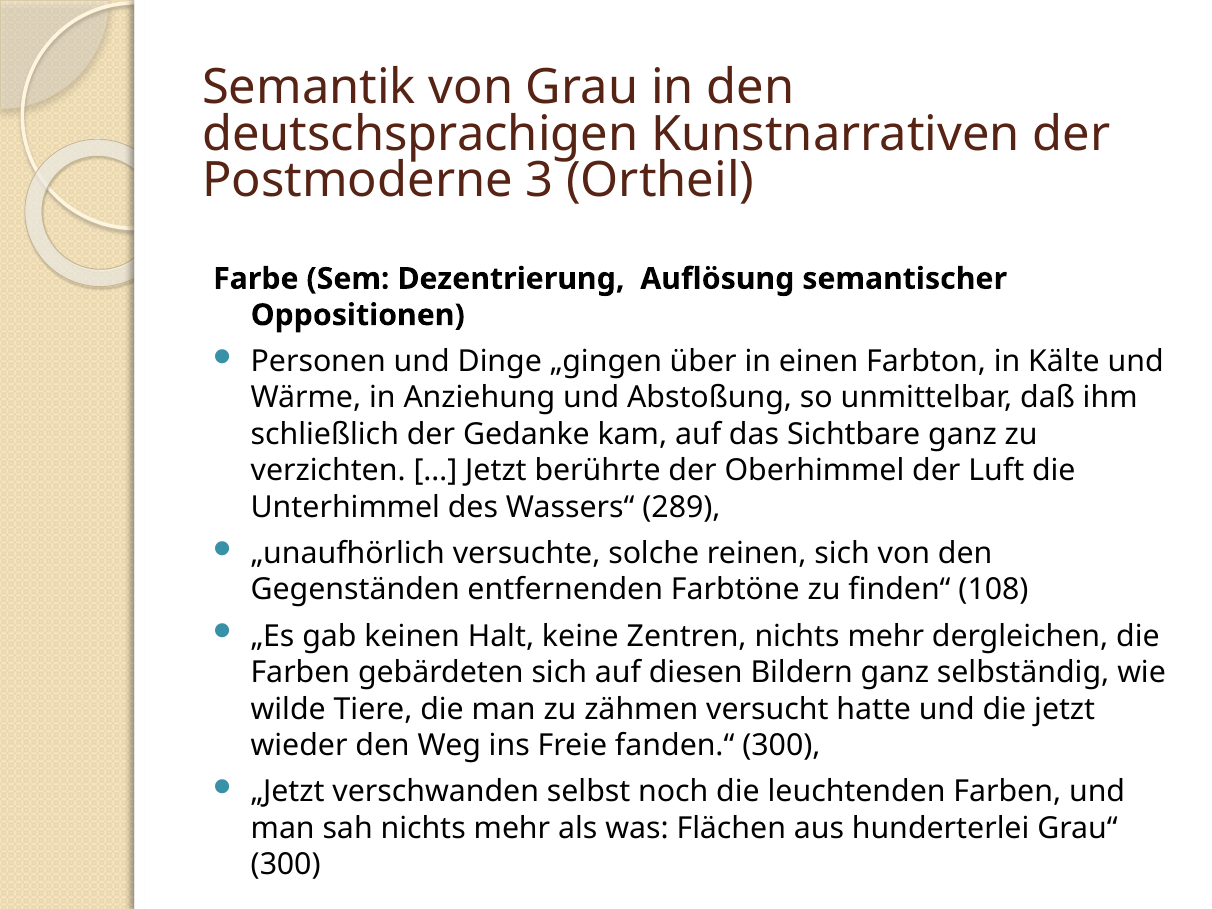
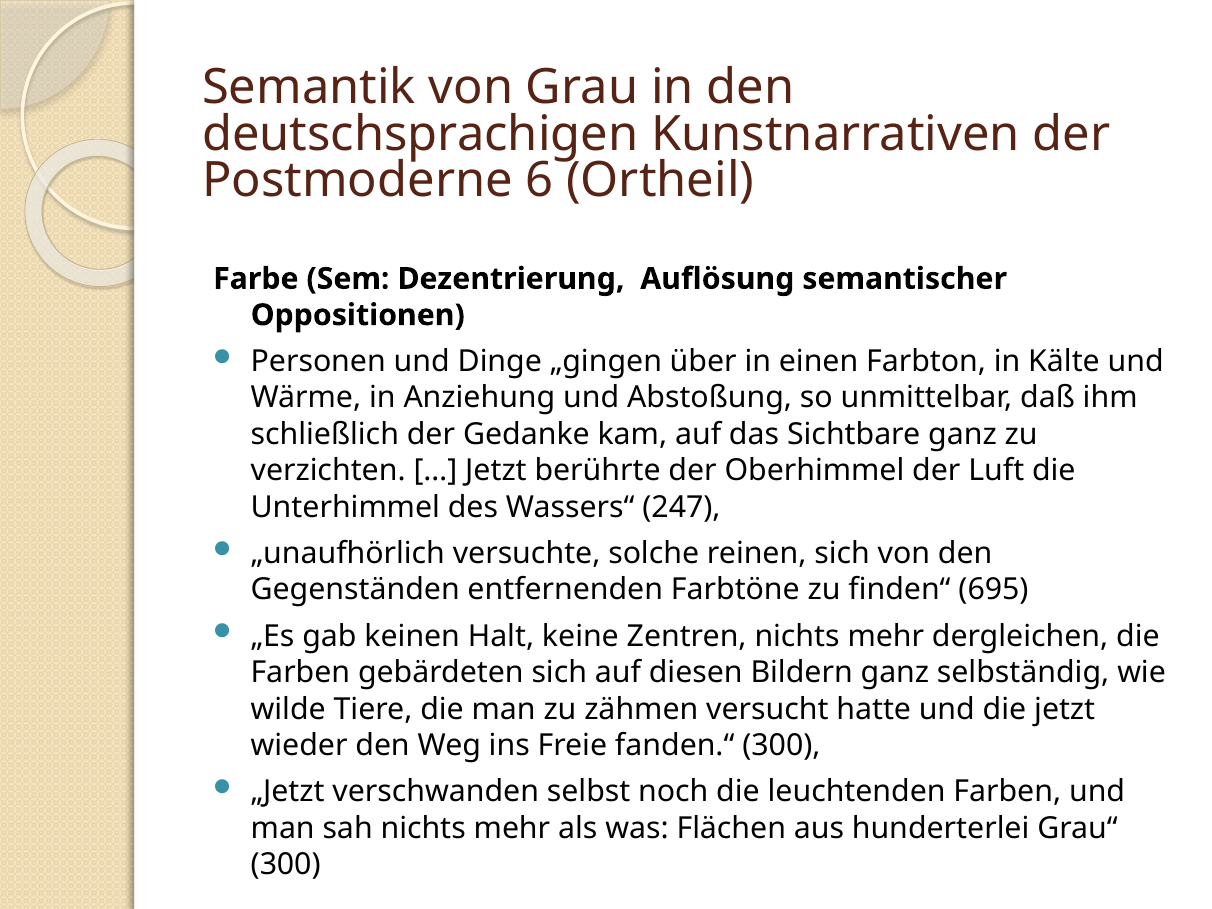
3: 3 -> 6
289: 289 -> 247
108: 108 -> 695
